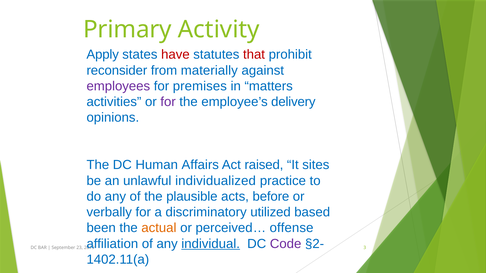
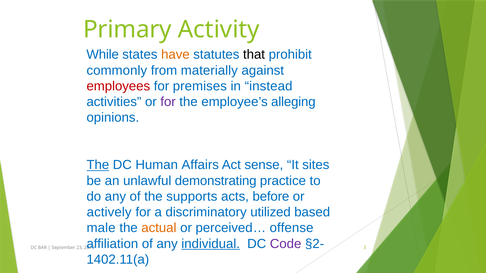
Apply: Apply -> While
have colour: red -> orange
that colour: red -> black
reconsider: reconsider -> commonly
employees colour: purple -> red
matters: matters -> instead
delivery: delivery -> alleging
The at (98, 165) underline: none -> present
raised: raised -> sense
individualized: individualized -> demonstrating
plausible: plausible -> supports
verbally: verbally -> actively
been: been -> male
